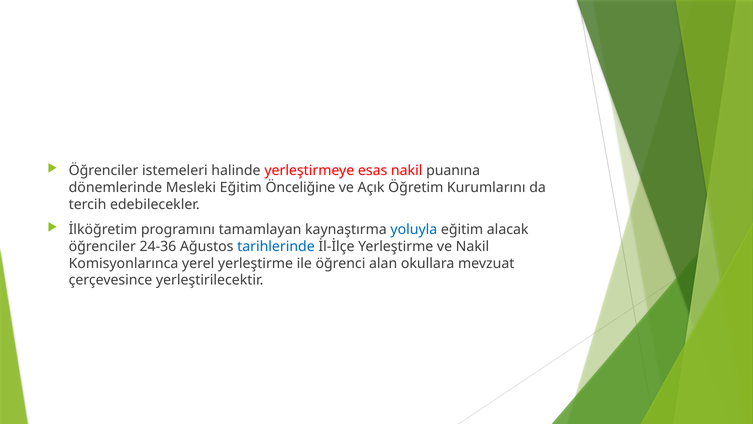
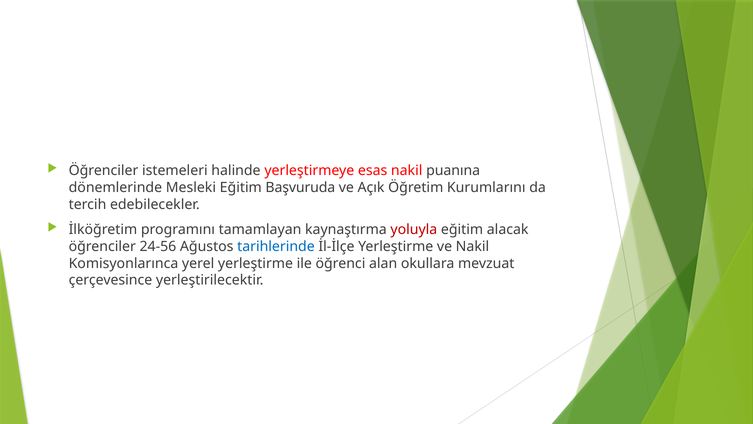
Önceliğine: Önceliğine -> Başvuruda
yoluyla colour: blue -> red
24-36: 24-36 -> 24-56
